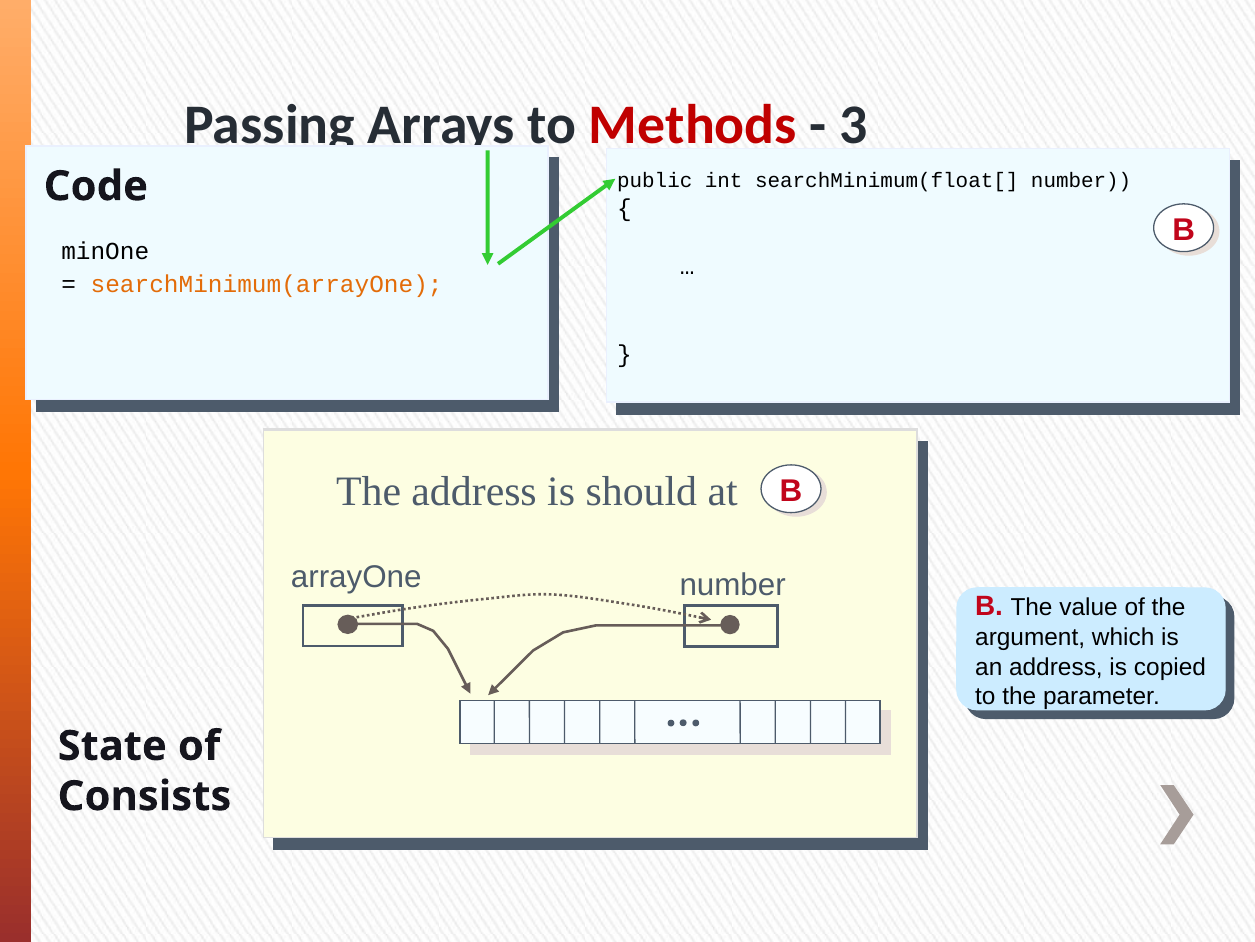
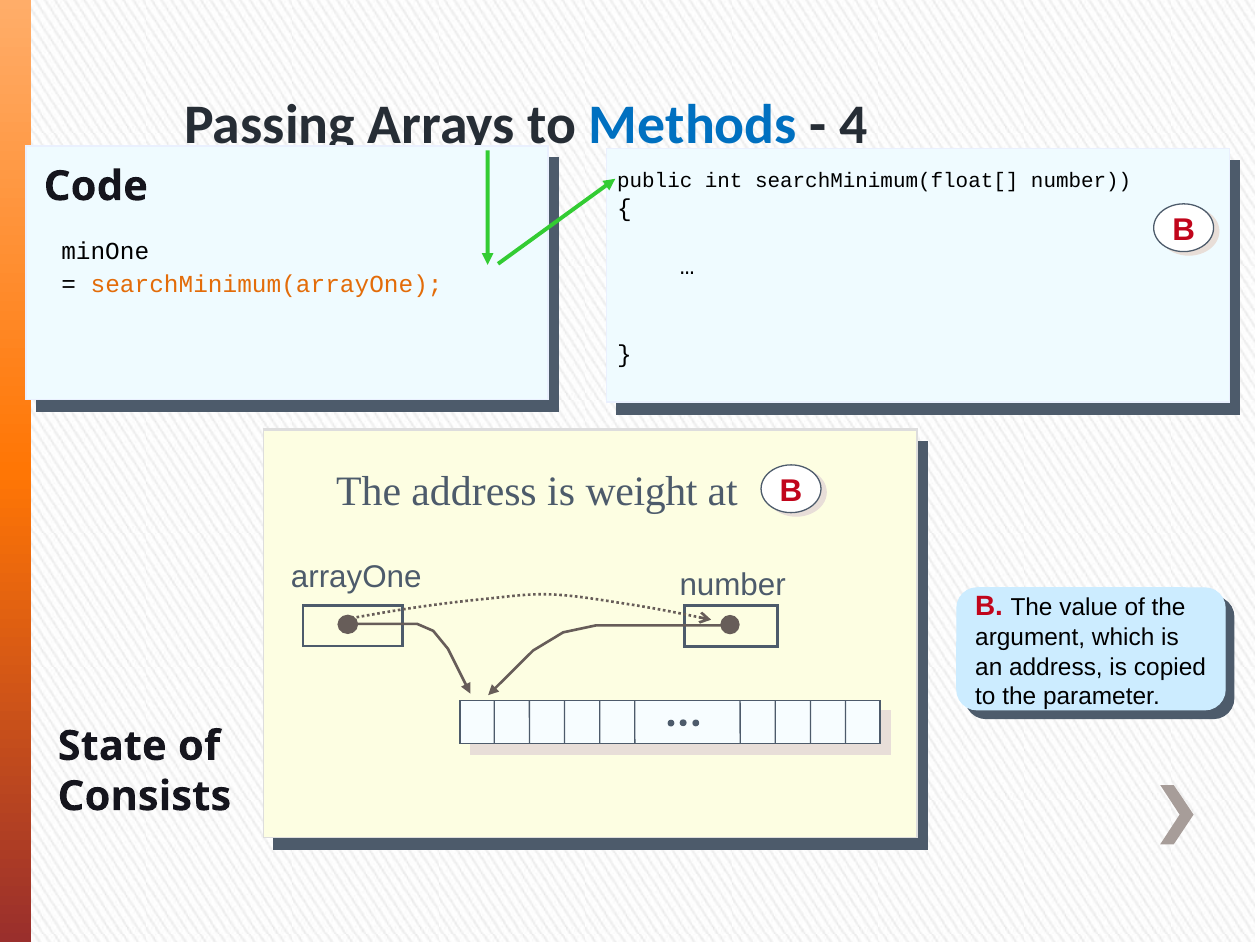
Methods colour: red -> blue
3: 3 -> 4
should: should -> weight
